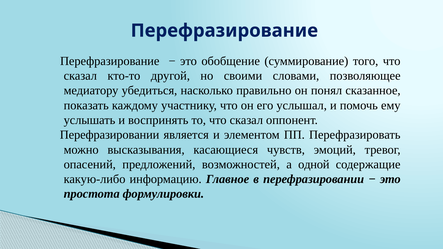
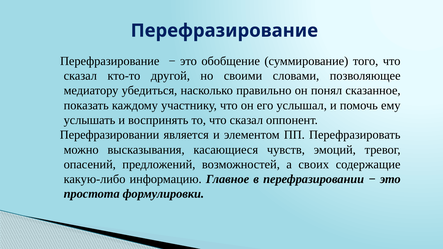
одной: одной -> своих
